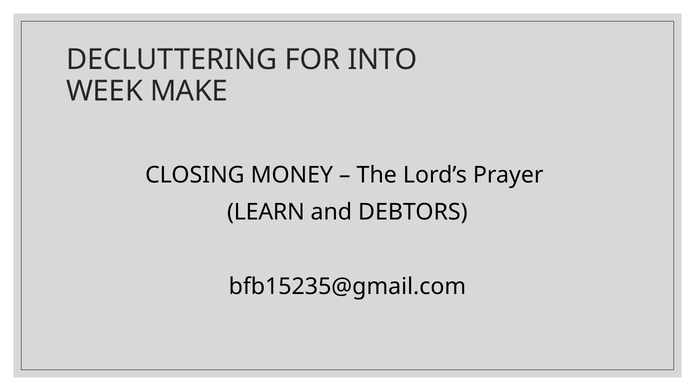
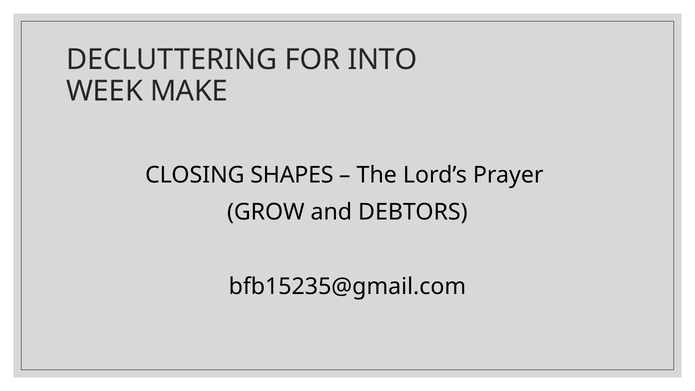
MONEY: MONEY -> SHAPES
LEARN: LEARN -> GROW
